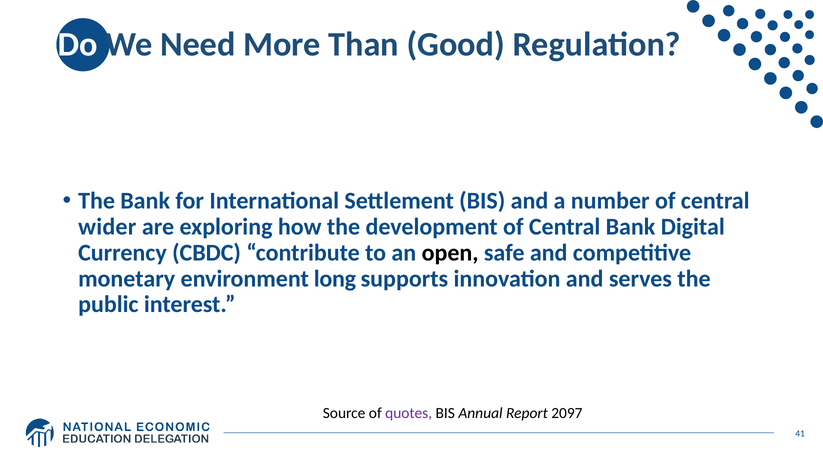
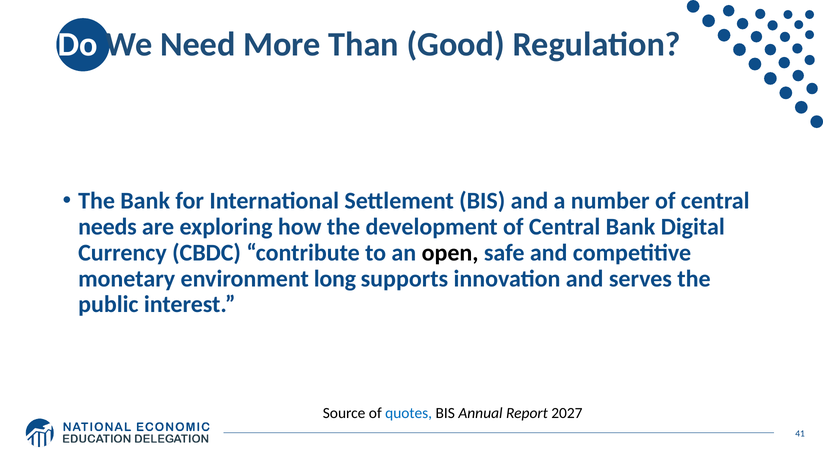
wider: wider -> needs
quotes colour: purple -> blue
2097: 2097 -> 2027
